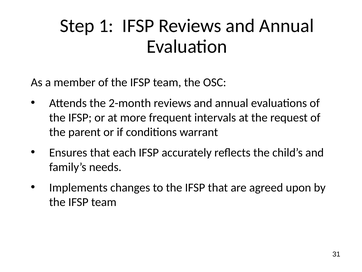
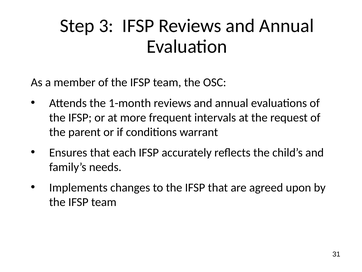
1: 1 -> 3
2-month: 2-month -> 1-month
